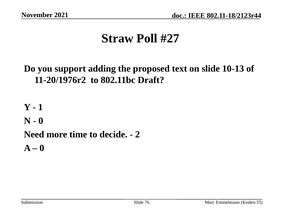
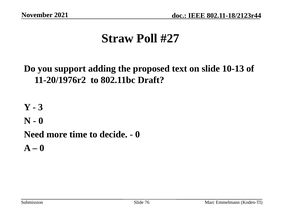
1: 1 -> 3
2 at (138, 134): 2 -> 0
